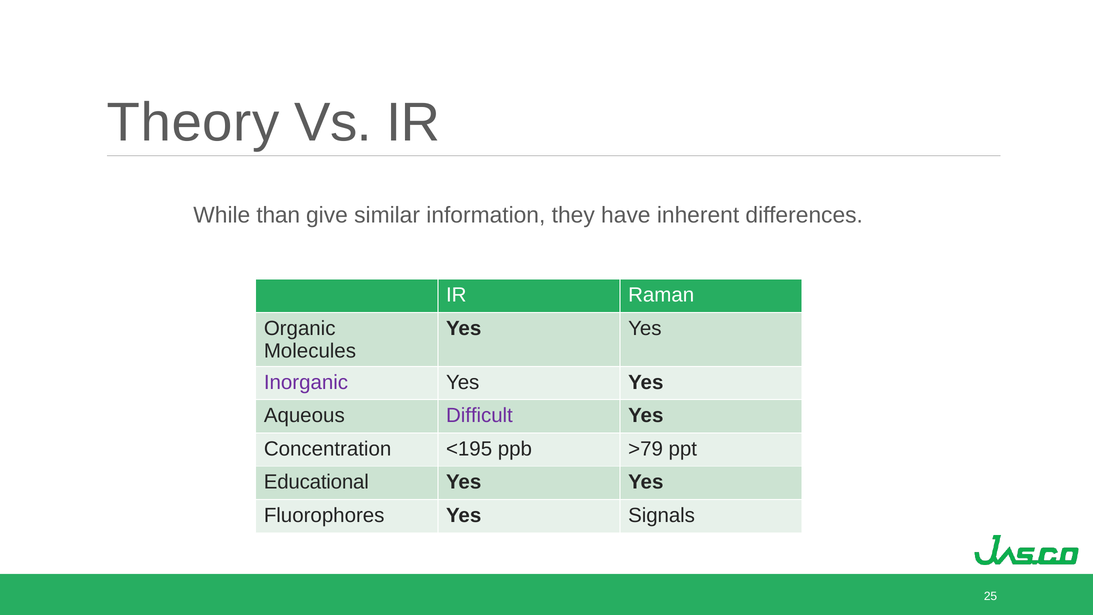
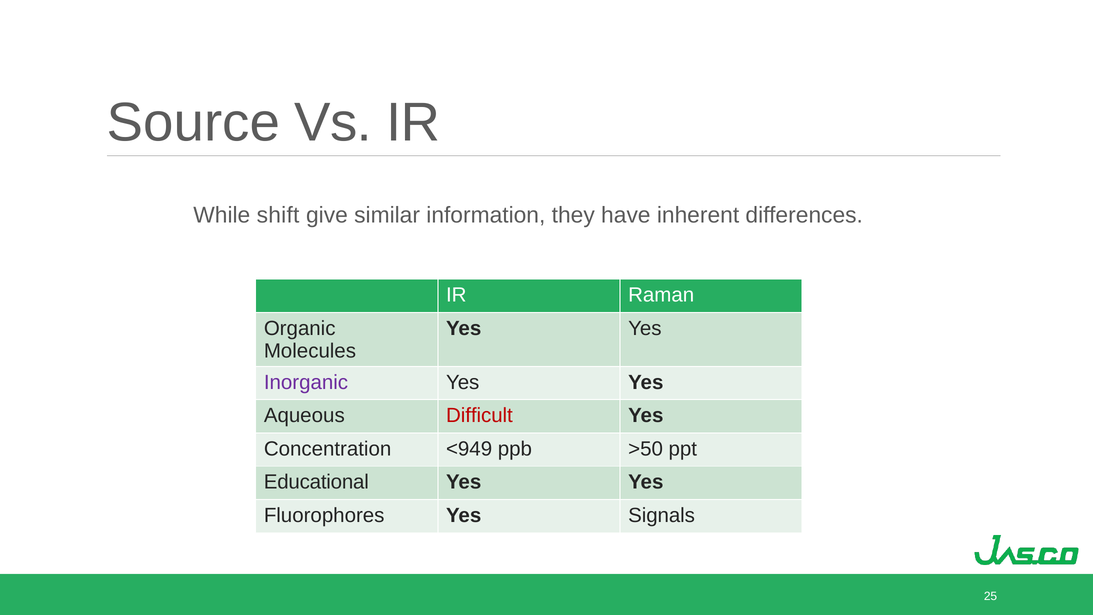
Theory: Theory -> Source
than: than -> shift
Difficult colour: purple -> red
<195: <195 -> <949
>79: >79 -> >50
